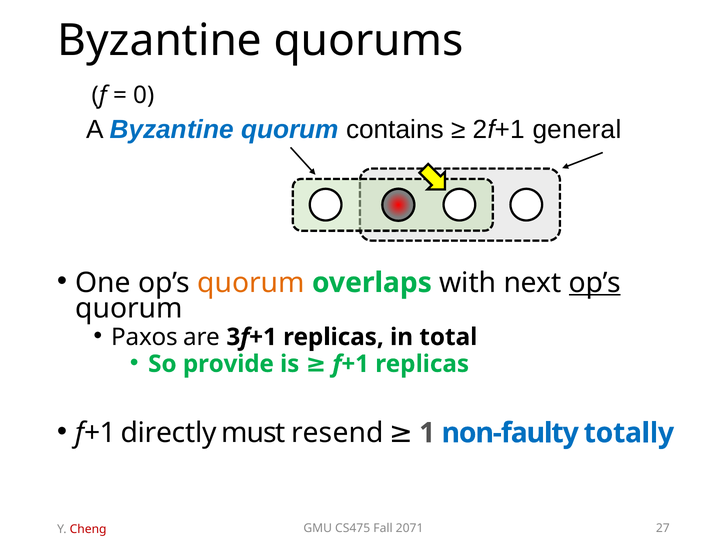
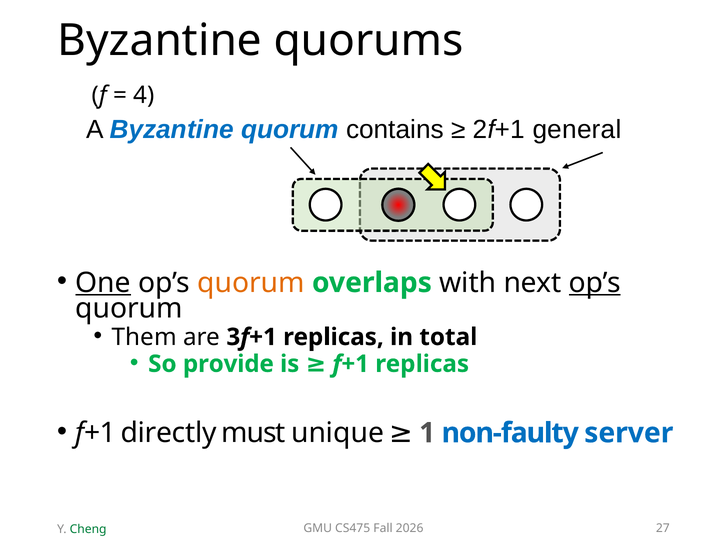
0: 0 -> 4
One underline: none -> present
Paxos: Paxos -> Them
resend: resend -> unique
totally: totally -> server
2071: 2071 -> 2026
Cheng colour: red -> green
